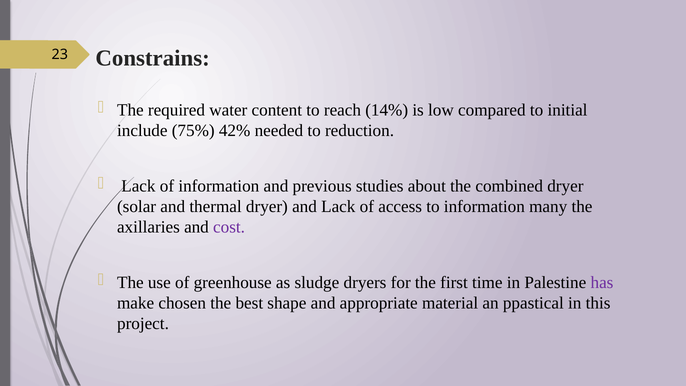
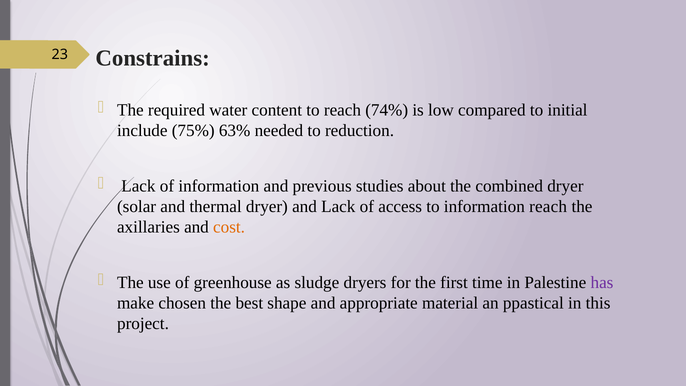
14%: 14% -> 74%
42%: 42% -> 63%
information many: many -> reach
cost colour: purple -> orange
